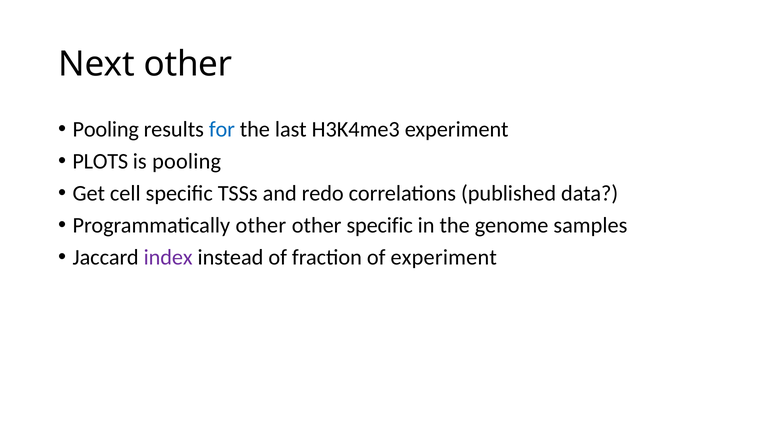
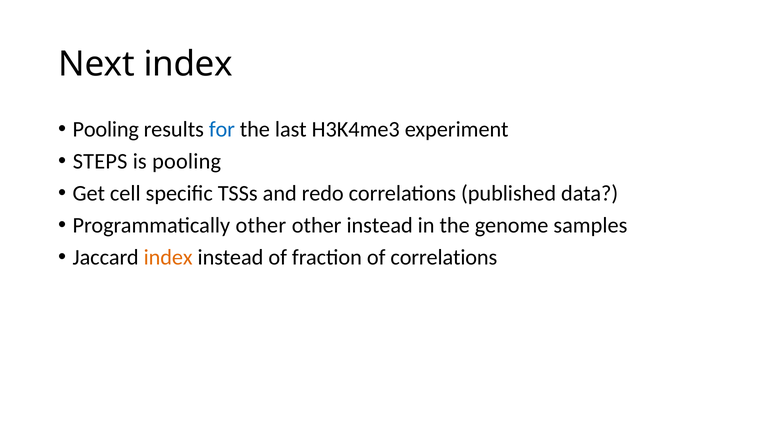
Next other: other -> index
PLOTS: PLOTS -> STEPS
other specific: specific -> instead
index at (168, 257) colour: purple -> orange
of experiment: experiment -> correlations
